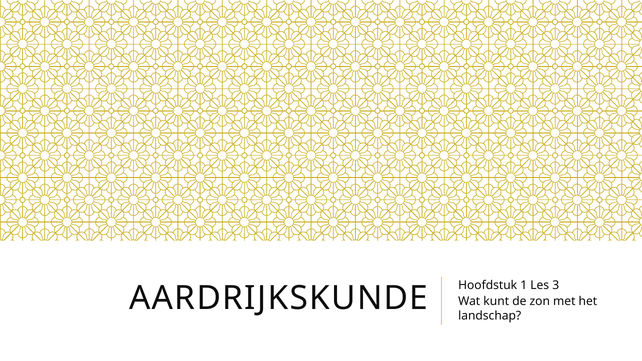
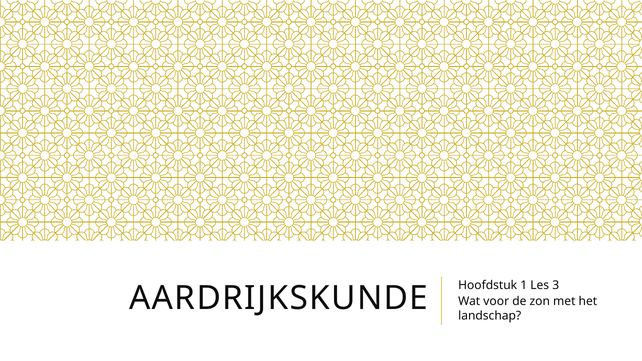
kunt: kunt -> voor
